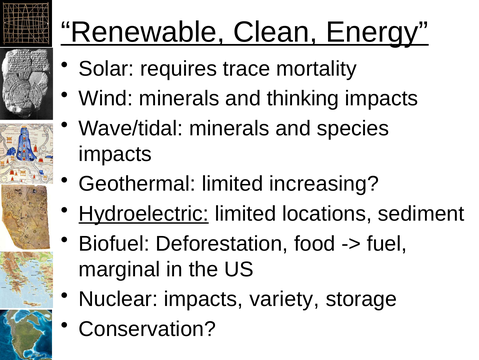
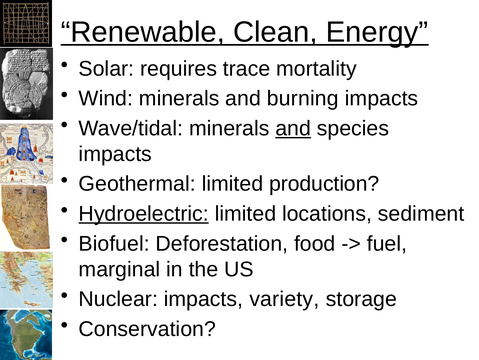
thinking: thinking -> burning
and at (293, 128) underline: none -> present
increasing: increasing -> production
